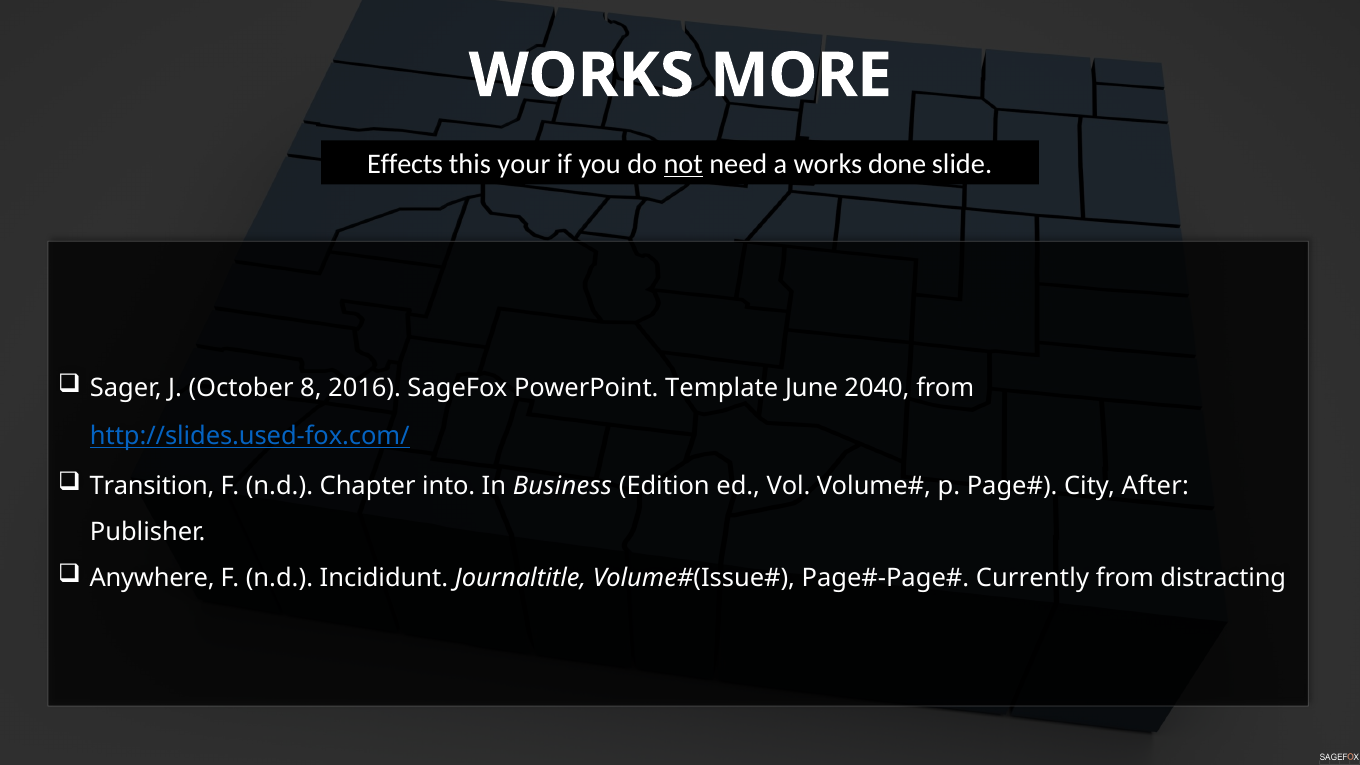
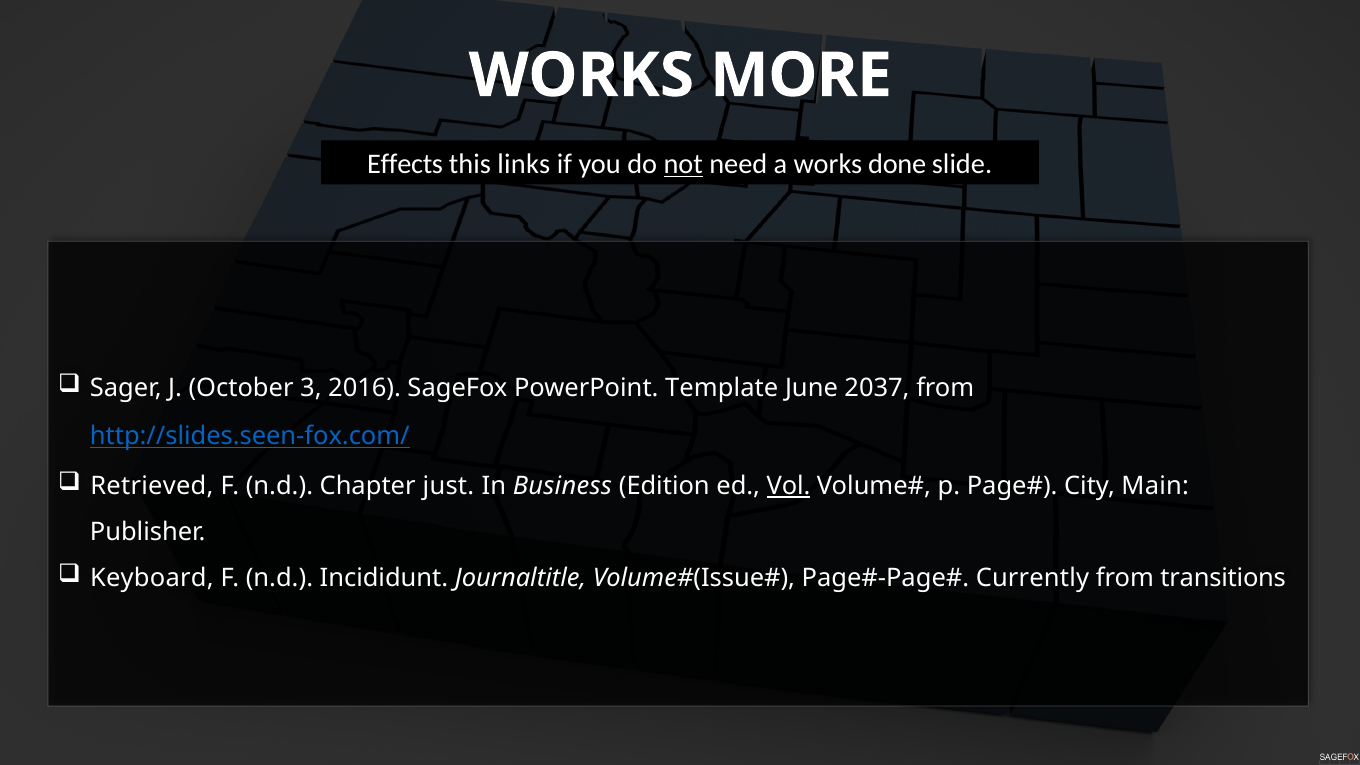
your: your -> links
8: 8 -> 3
2040: 2040 -> 2037
http://slides.used-fox.com/: http://slides.used-fox.com/ -> http://slides.seen-fox.com/
Transition: Transition -> Retrieved
into: into -> just
Vol underline: none -> present
After: After -> Main
Anywhere: Anywhere -> Keyboard
distracting: distracting -> transitions
